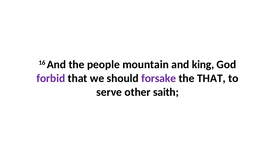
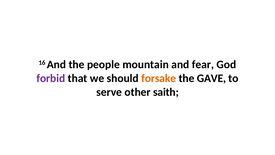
king: king -> fear
forsake colour: purple -> orange
the THAT: THAT -> GAVE
